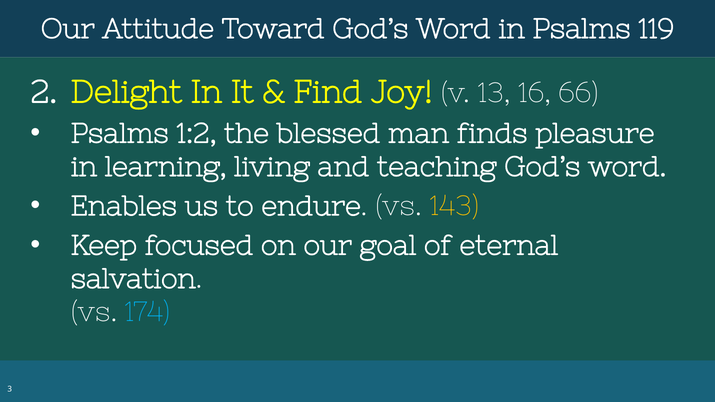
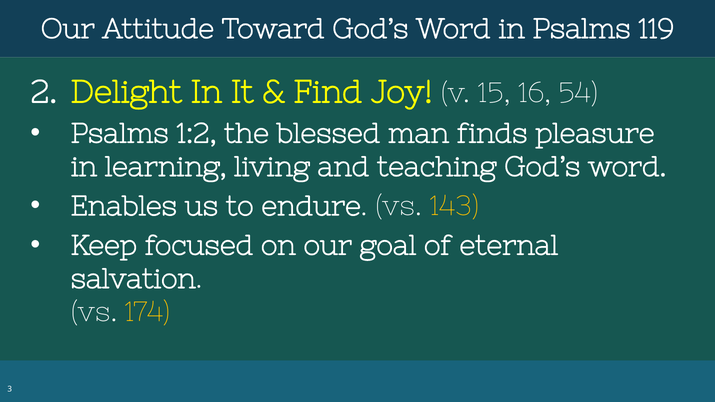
13: 13 -> 15
66: 66 -> 54
174 colour: light blue -> yellow
